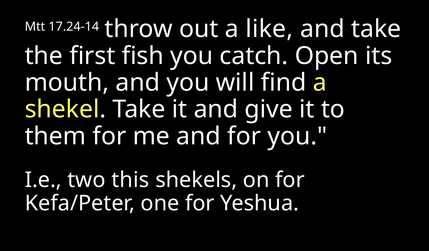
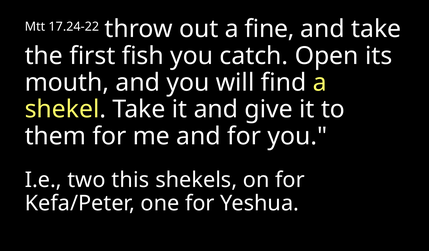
17.24-14: 17.24-14 -> 17.24-22
like: like -> fine
